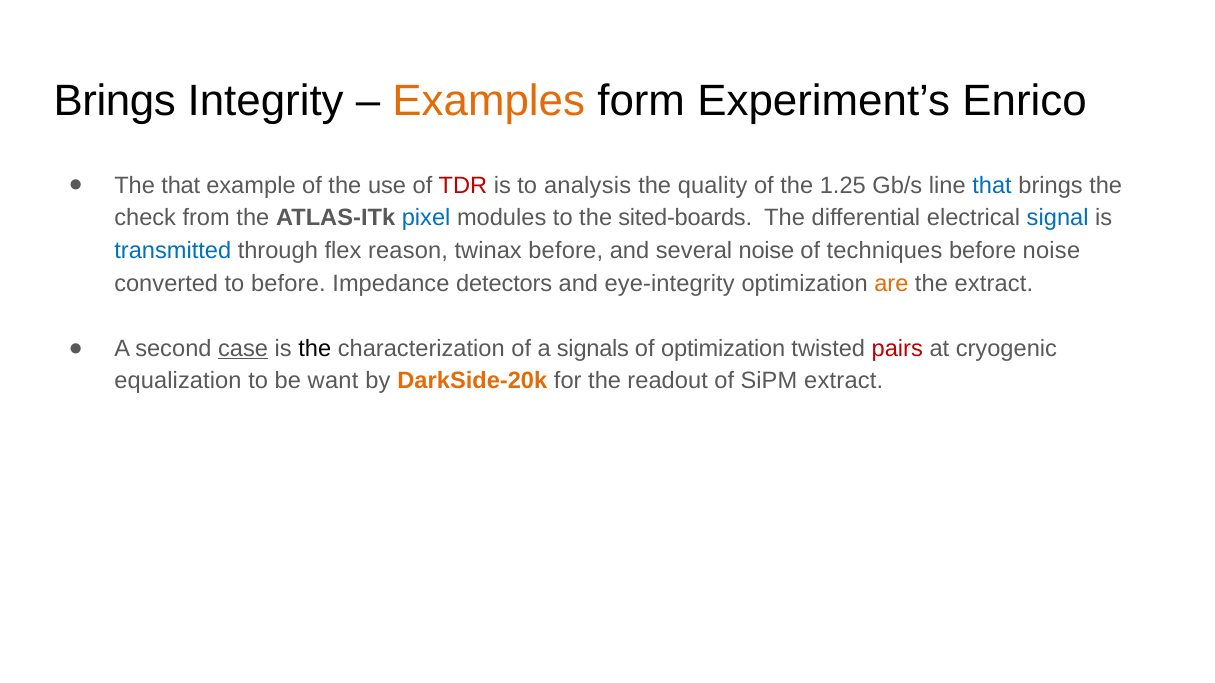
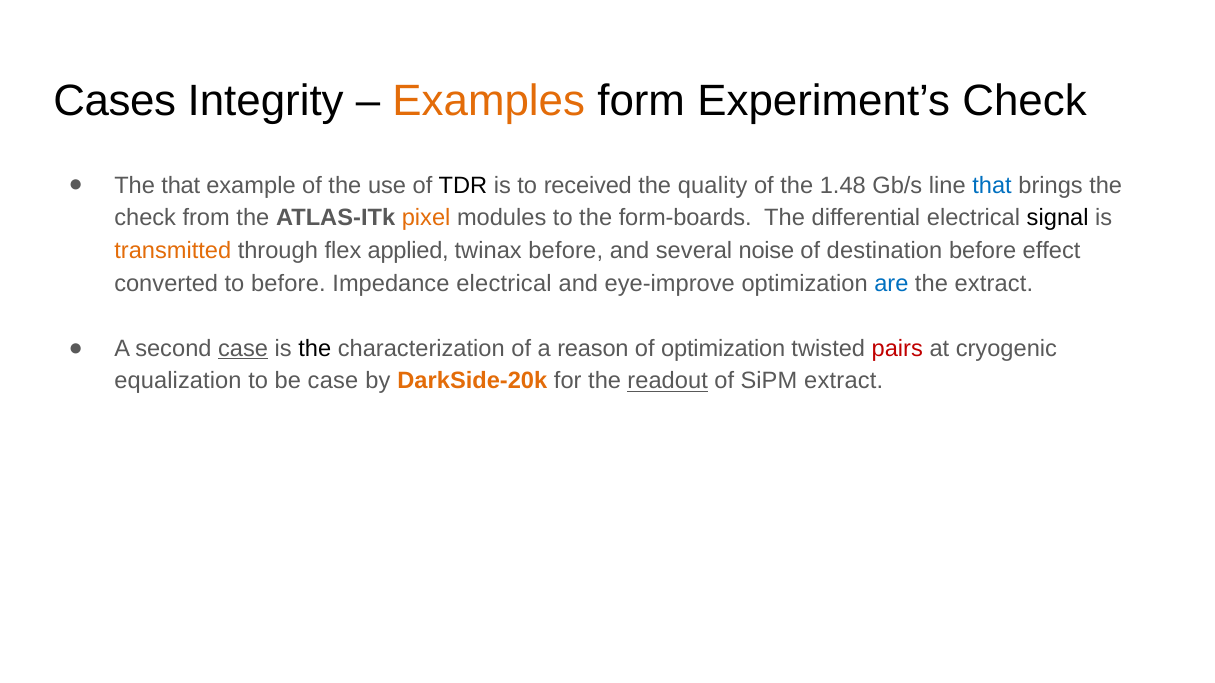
Brings at (115, 101): Brings -> Cases
Experiment’s Enrico: Enrico -> Check
TDR colour: red -> black
analysis: analysis -> received
1.25: 1.25 -> 1.48
pixel colour: blue -> orange
sited-boards: sited-boards -> form-boards
signal colour: blue -> black
transmitted colour: blue -> orange
reason: reason -> applied
techniques: techniques -> destination
before noise: noise -> effect
Impedance detectors: detectors -> electrical
eye-integrity: eye-integrity -> eye-improve
are colour: orange -> blue
signals: signals -> reason
be want: want -> case
readout underline: none -> present
